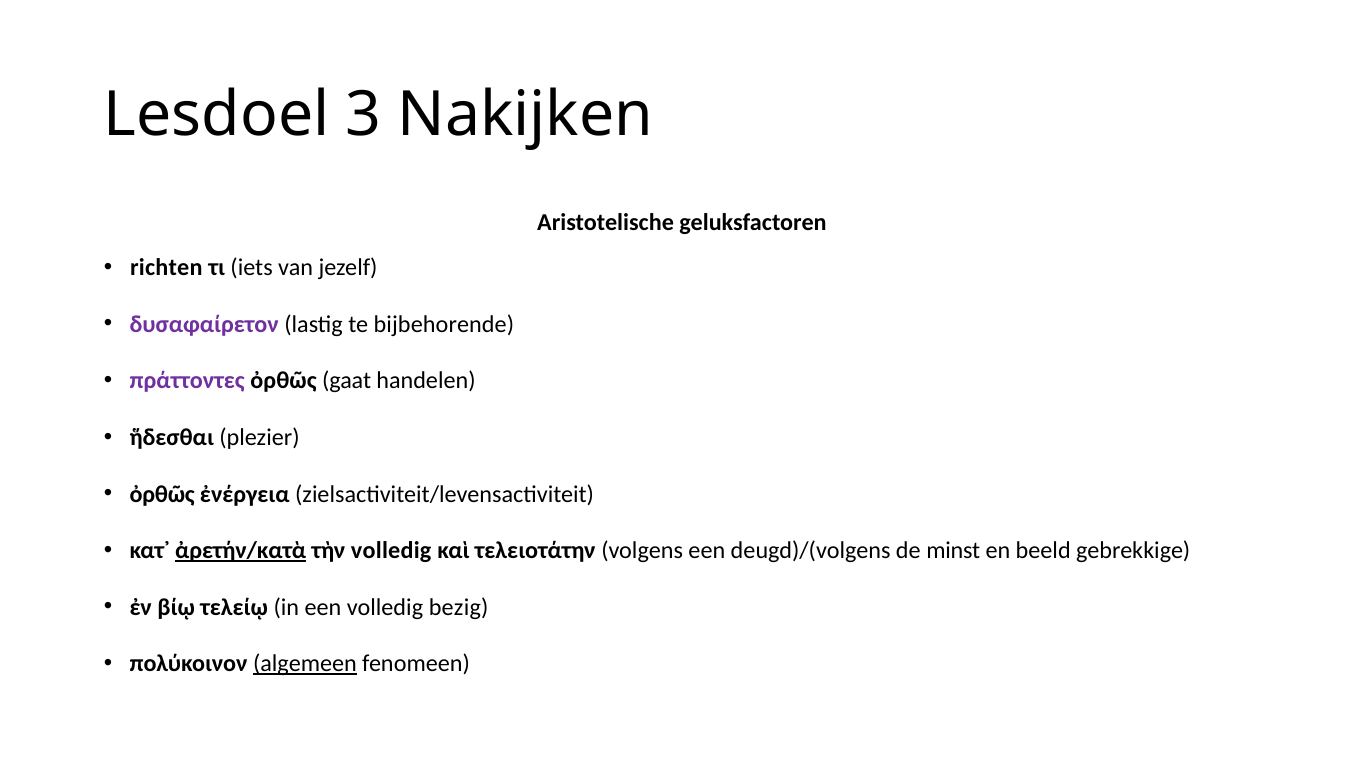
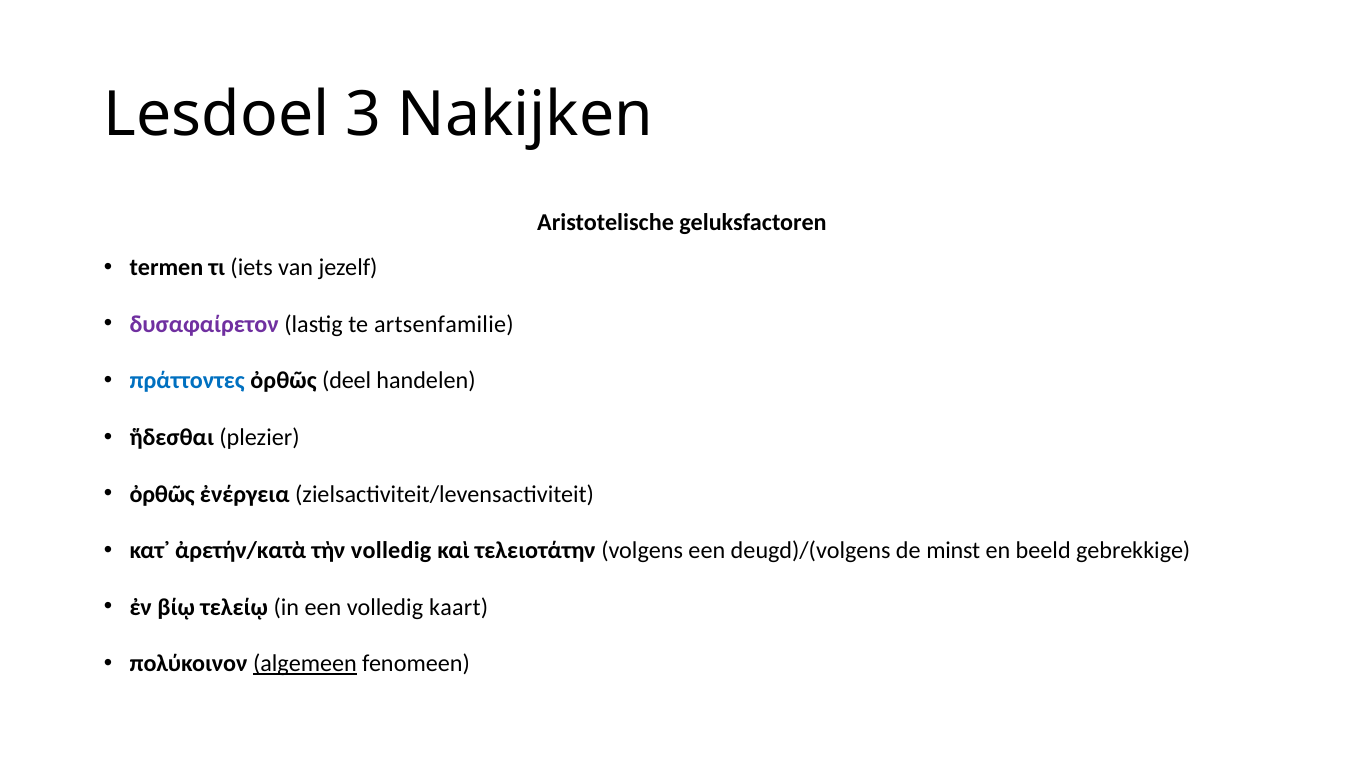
richten: richten -> termen
bijbehorende: bijbehorende -> artsenfamilie
πράττοντες colour: purple -> blue
gaat: gaat -> deel
ἀρετήν/κατὰ underline: present -> none
bezig: bezig -> kaart
